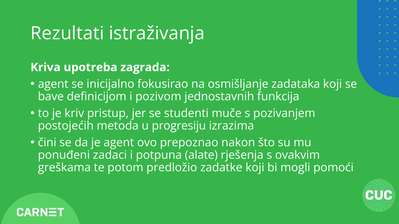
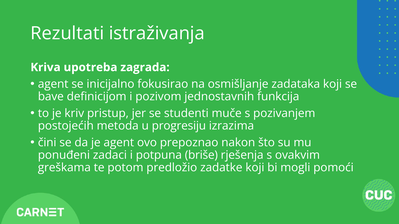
alate: alate -> briše
